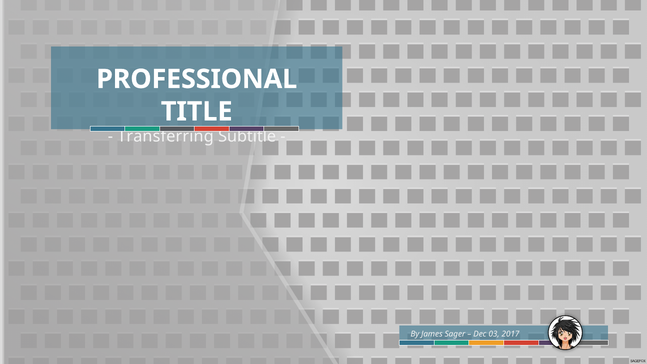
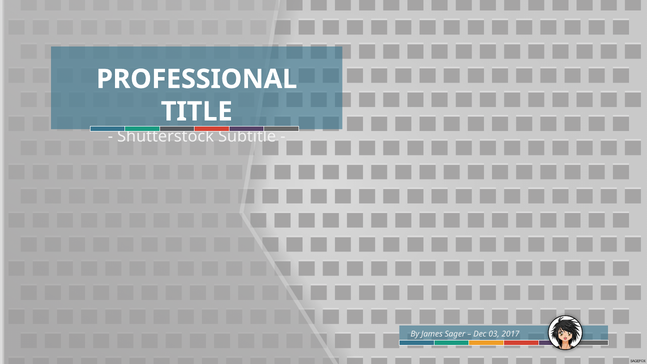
Transferring: Transferring -> Shutterstock
